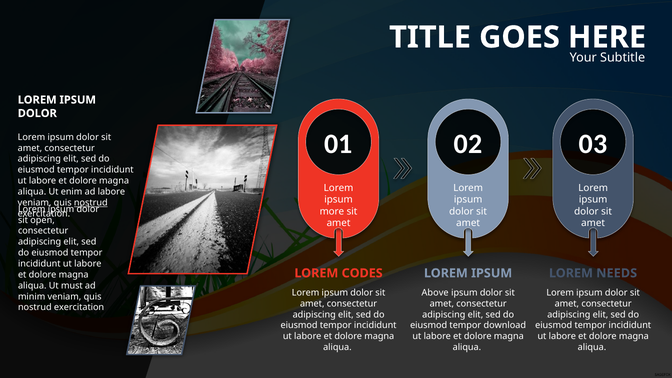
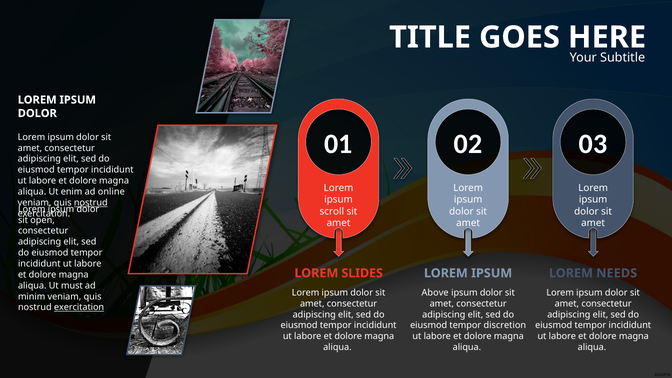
ad labore: labore -> online
more: more -> scroll
CODES: CODES -> SLIDES
exercitation at (79, 307) underline: none -> present
download: download -> discretion
